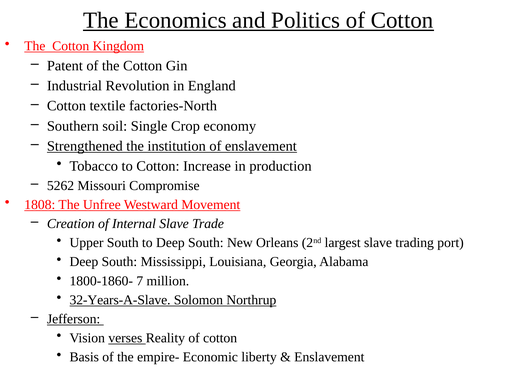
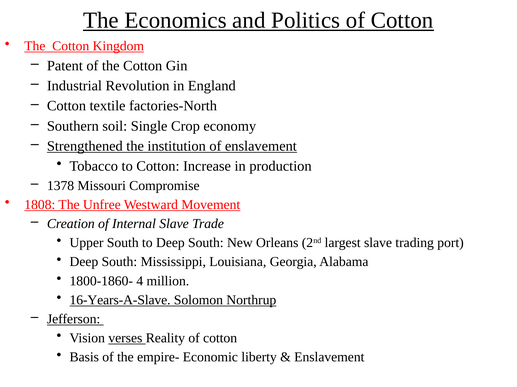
5262: 5262 -> 1378
7: 7 -> 4
32-Years-A-Slave: 32-Years-A-Slave -> 16-Years-A-Slave
